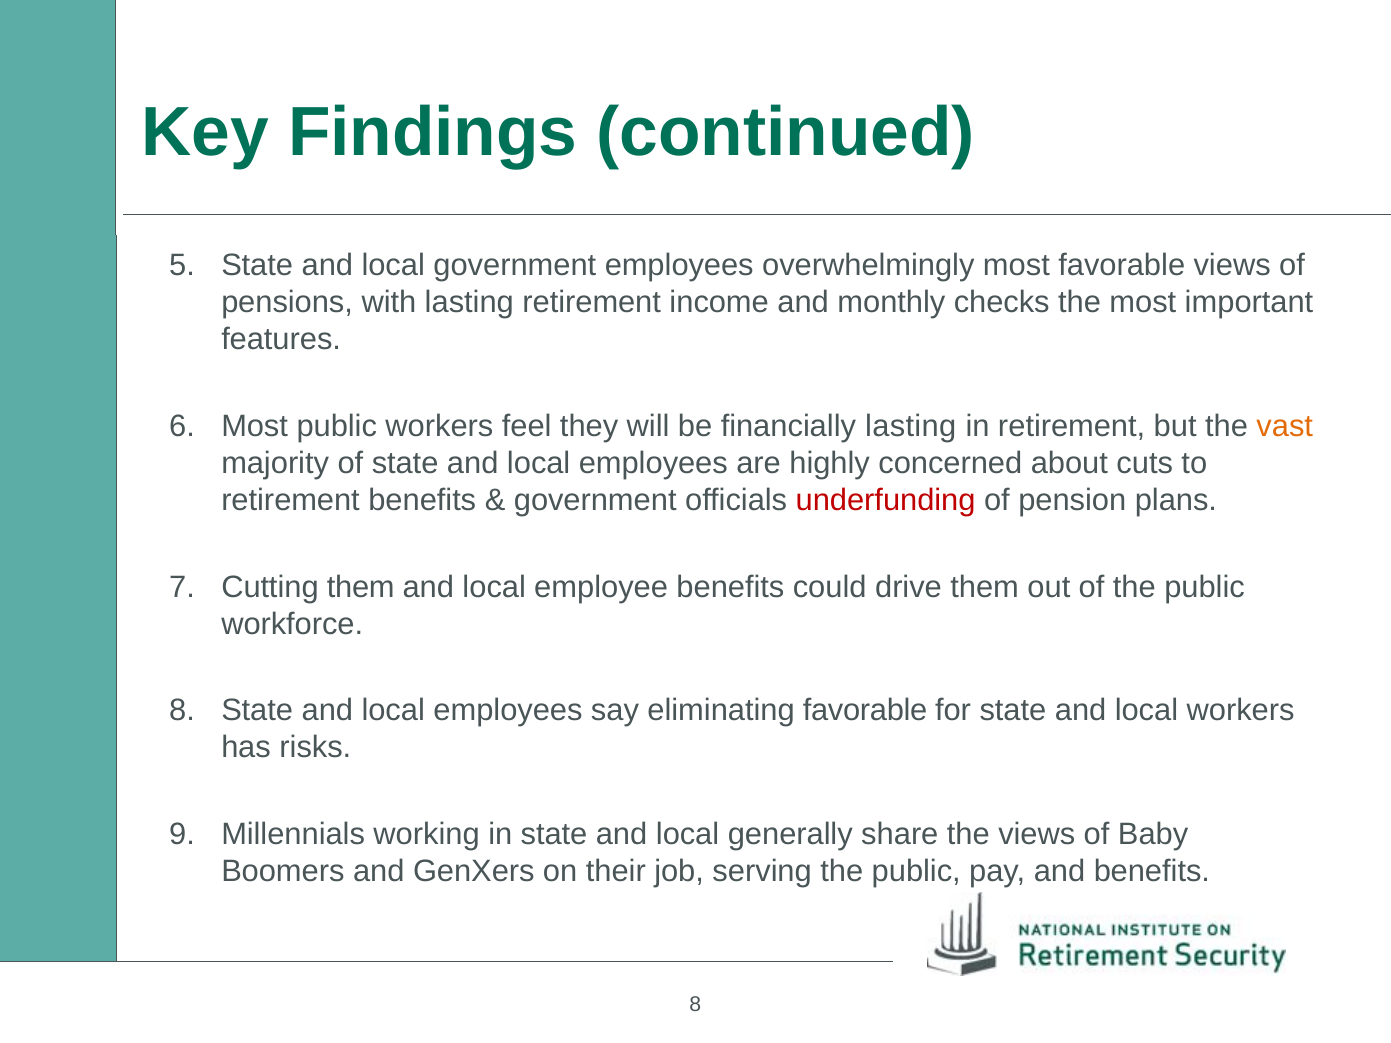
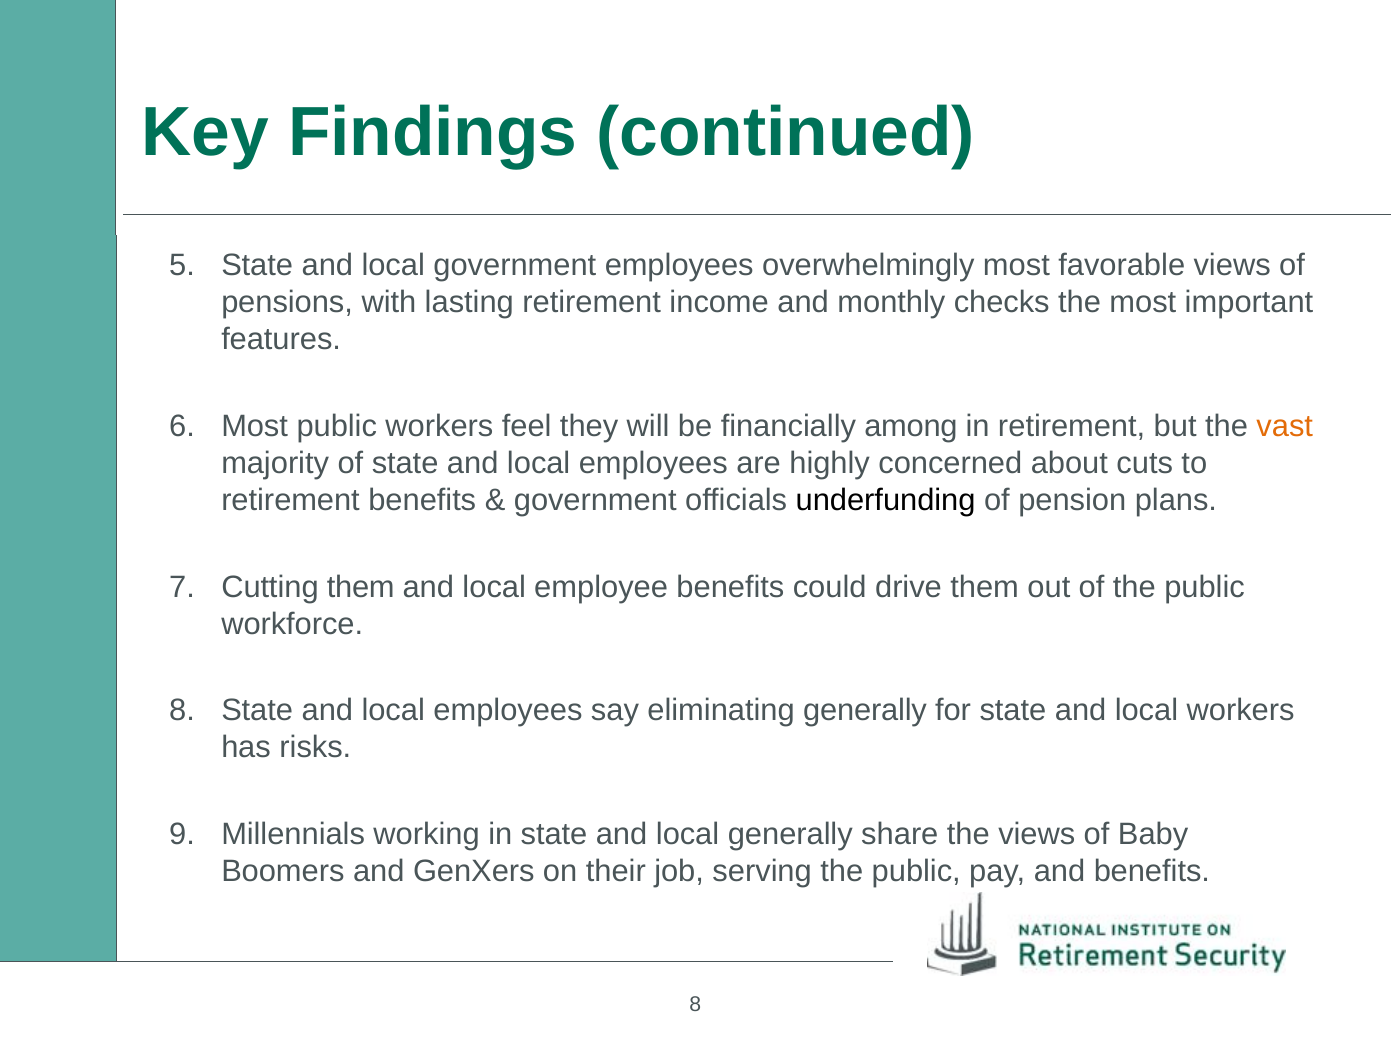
financially lasting: lasting -> among
underfunding colour: red -> black
eliminating favorable: favorable -> generally
